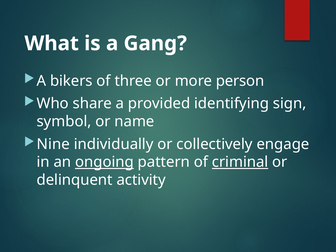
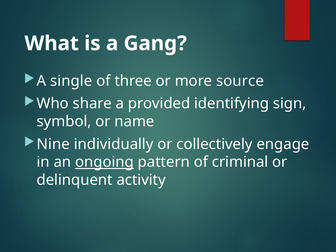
bikers: bikers -> single
person: person -> source
criminal underline: present -> none
